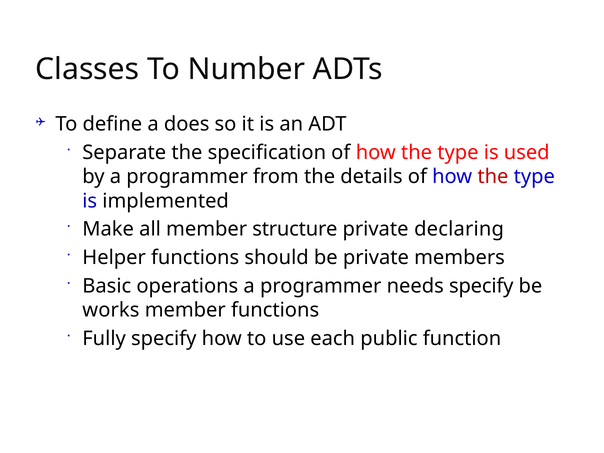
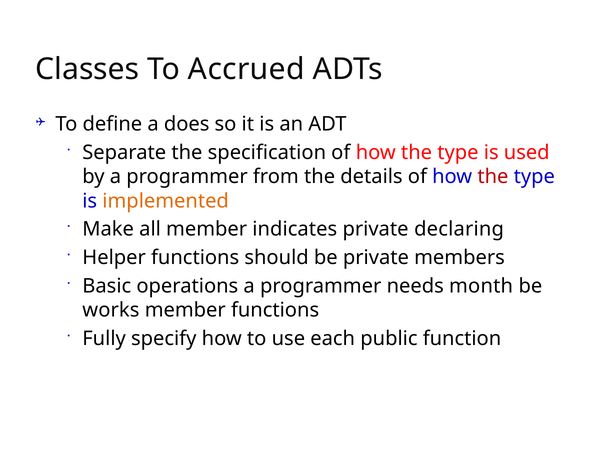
Number: Number -> Accrued
implemented colour: black -> orange
structure: structure -> indicates
needs specify: specify -> month
